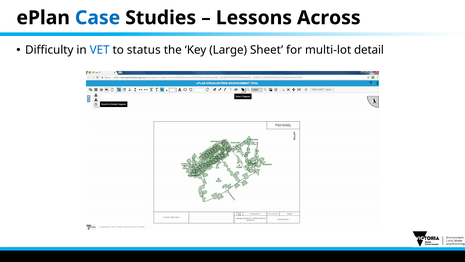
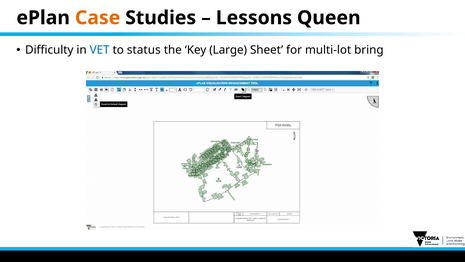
Case colour: blue -> orange
Across: Across -> Queen
detail: detail -> bring
